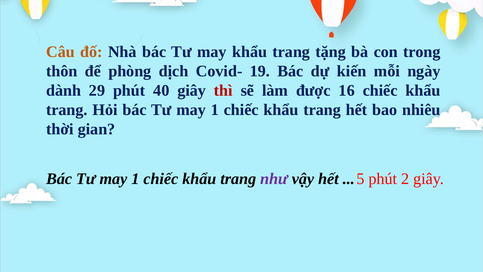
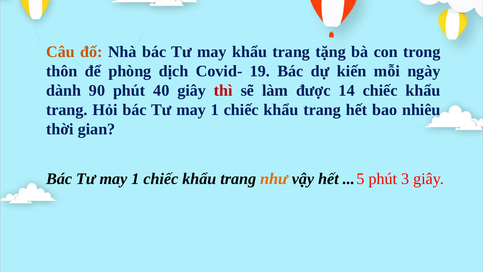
29: 29 -> 90
16: 16 -> 14
như colour: purple -> orange
2: 2 -> 3
